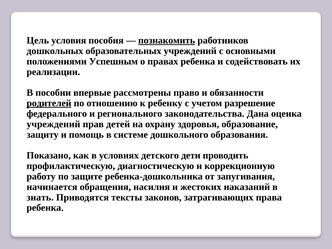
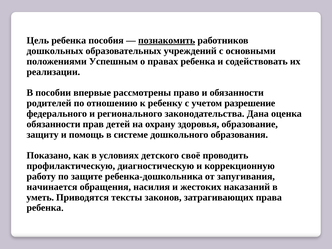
Цель условия: условия -> ребенка
родителей underline: present -> none
учреждений at (53, 124): учреждений -> обязанности
дети: дети -> своё
знать: знать -> уметь
